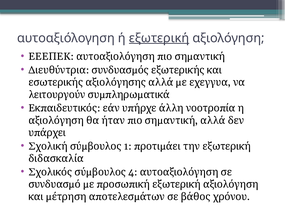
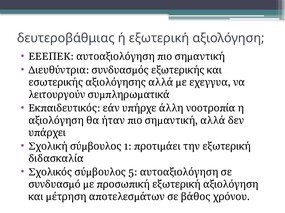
αυτοαξιόλογηση: αυτοαξιόλογηση -> δευτεροβάθμιας
εξωτερική underline: present -> none
4: 4 -> 5
